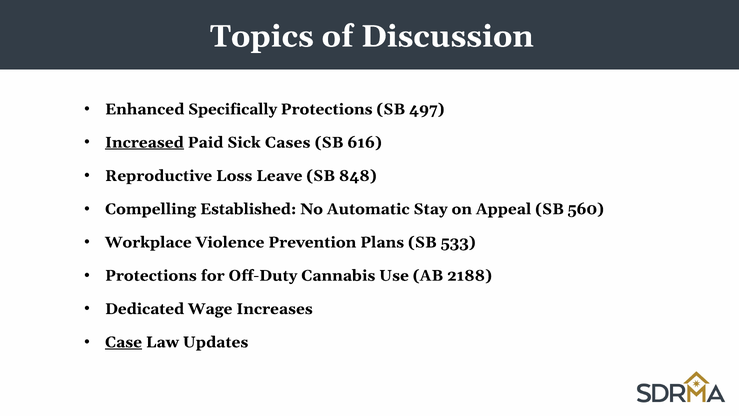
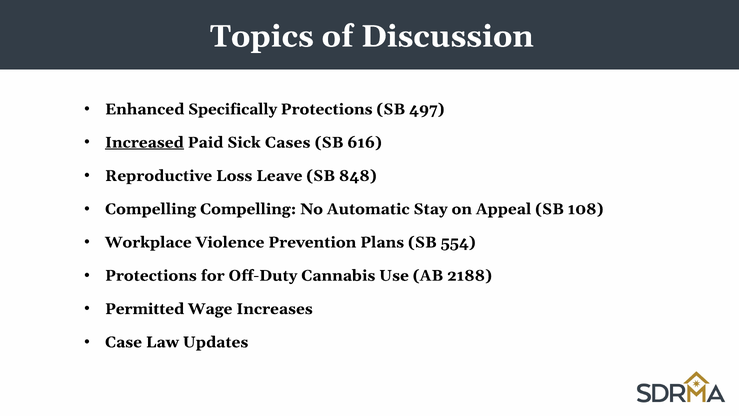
Compelling Established: Established -> Compelling
560: 560 -> 108
533: 533 -> 554
Dedicated: Dedicated -> Permitted
Case underline: present -> none
